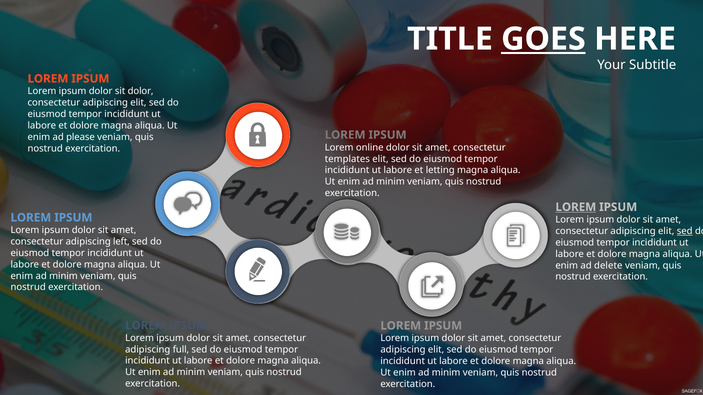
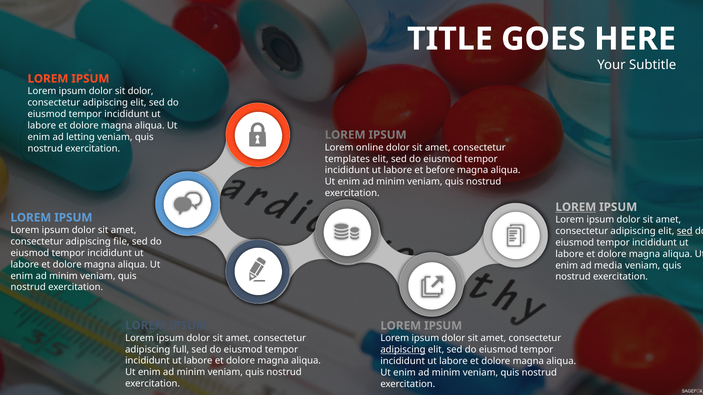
GOES underline: present -> none
please: please -> letting
letting: letting -> before
left: left -> file
delete: delete -> media
adipiscing at (403, 350) underline: none -> present
